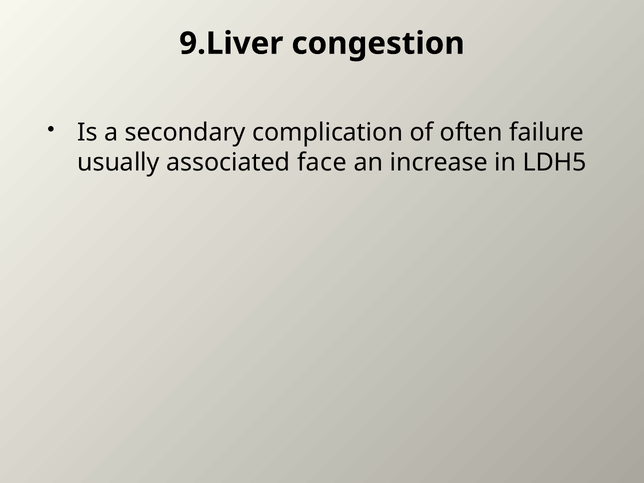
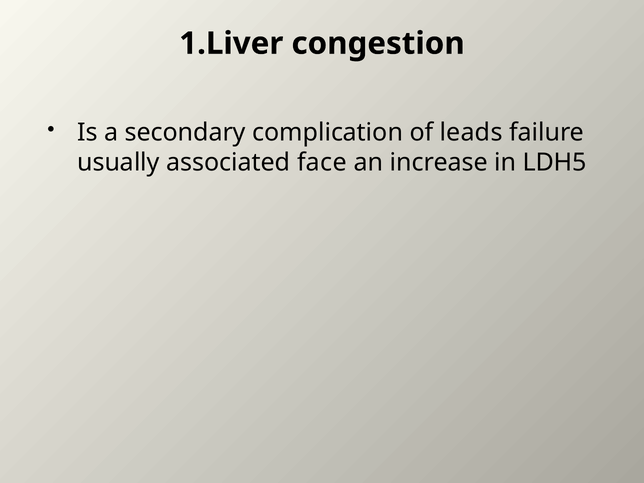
9.Liver: 9.Liver -> 1.Liver
often: often -> leads
